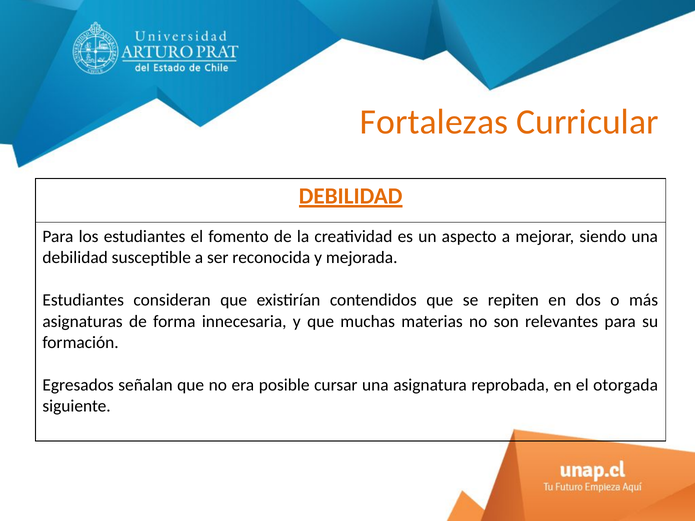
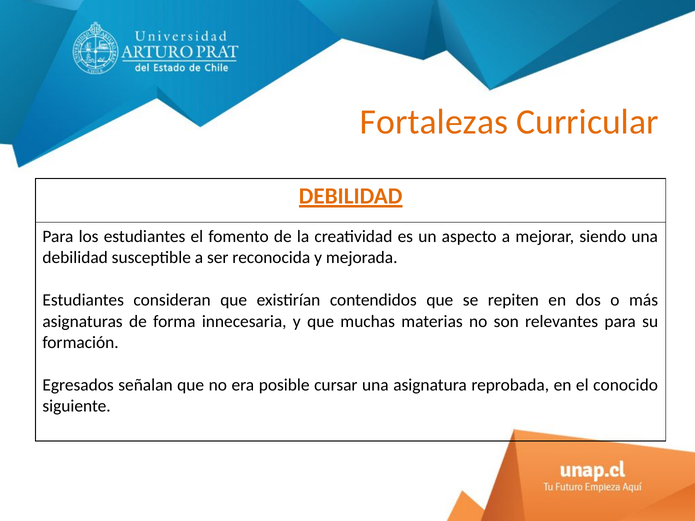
otorgada: otorgada -> conocido
